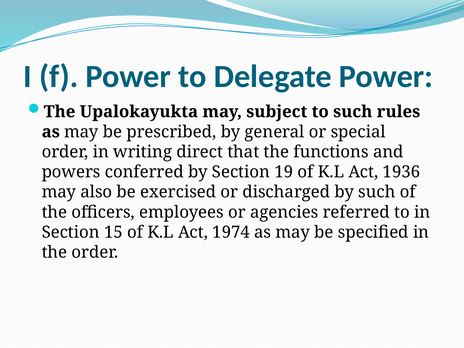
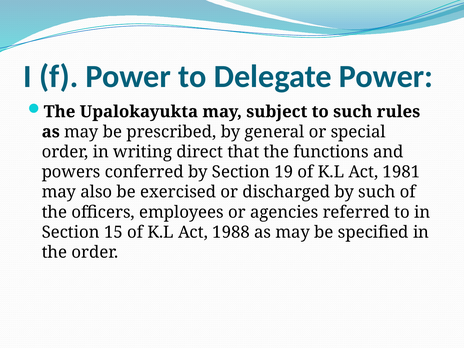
1936: 1936 -> 1981
1974: 1974 -> 1988
